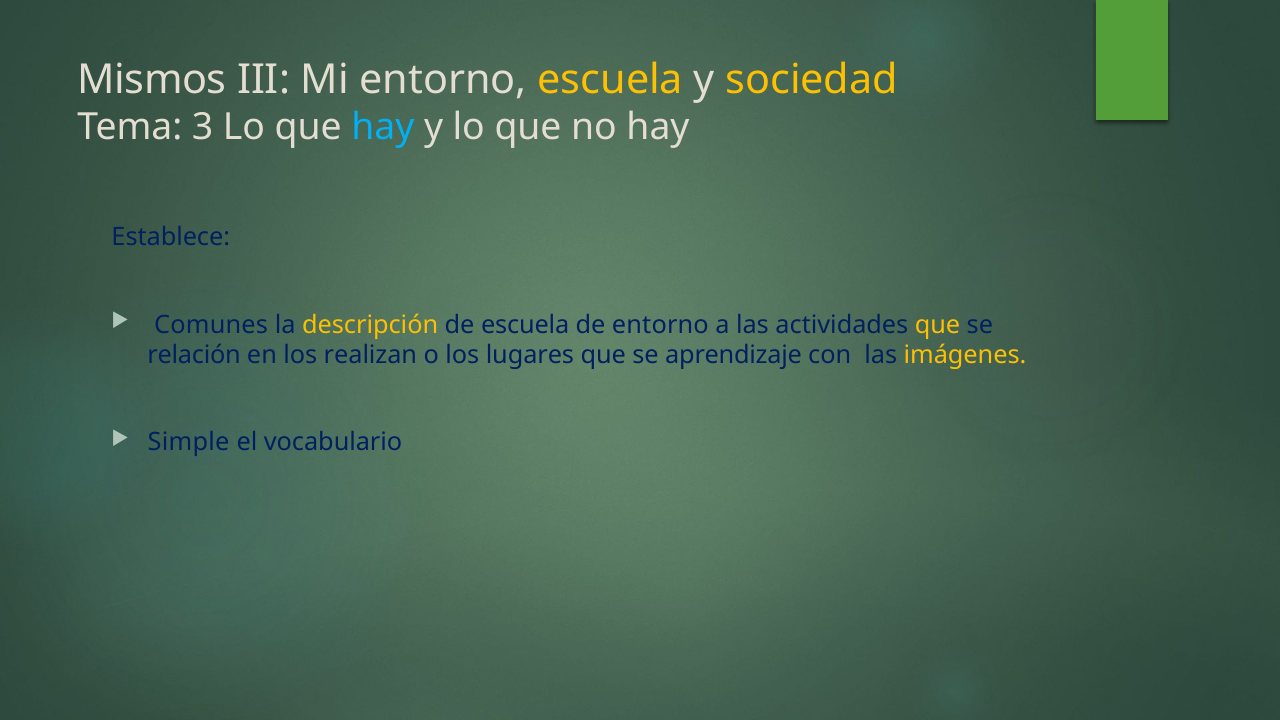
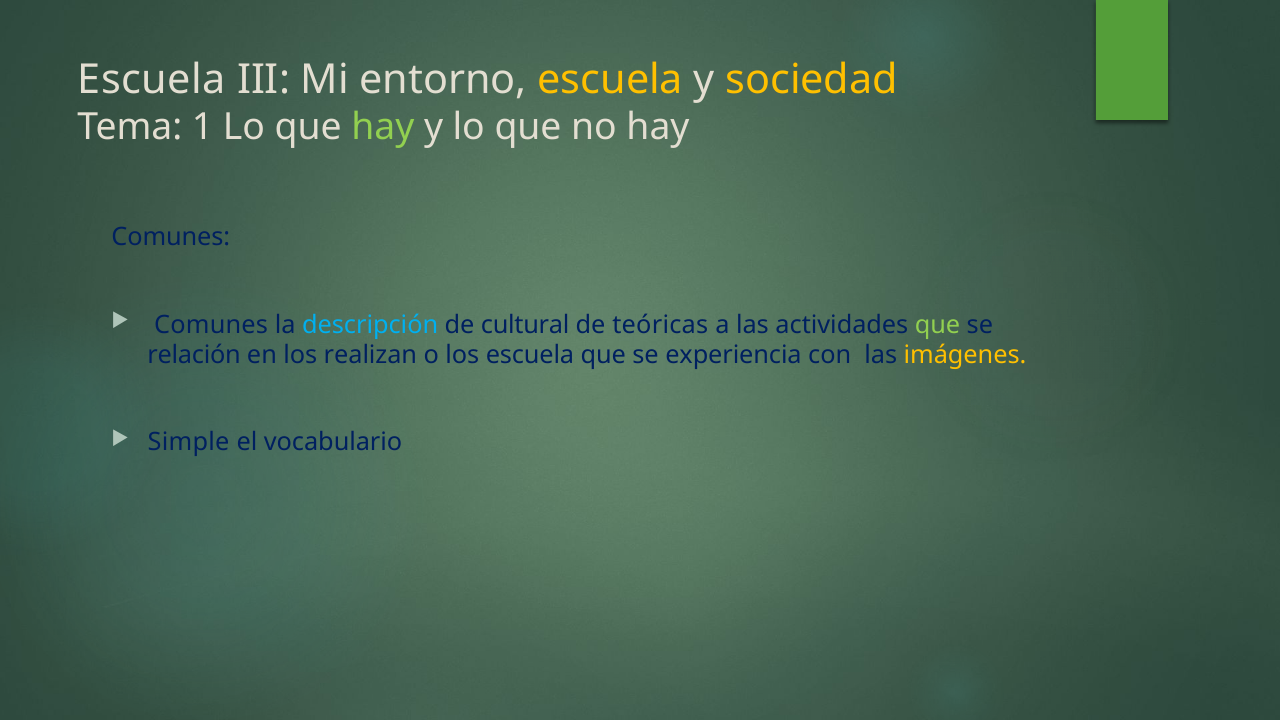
Mismos at (152, 80): Mismos -> Escuela
3: 3 -> 1
hay at (383, 127) colour: light blue -> light green
Establece at (171, 237): Establece -> Comunes
descripción colour: yellow -> light blue
de escuela: escuela -> cultural
de entorno: entorno -> teóricas
que at (938, 325) colour: yellow -> light green
los lugares: lugares -> escuela
aprendizaje: aprendizaje -> experiencia
